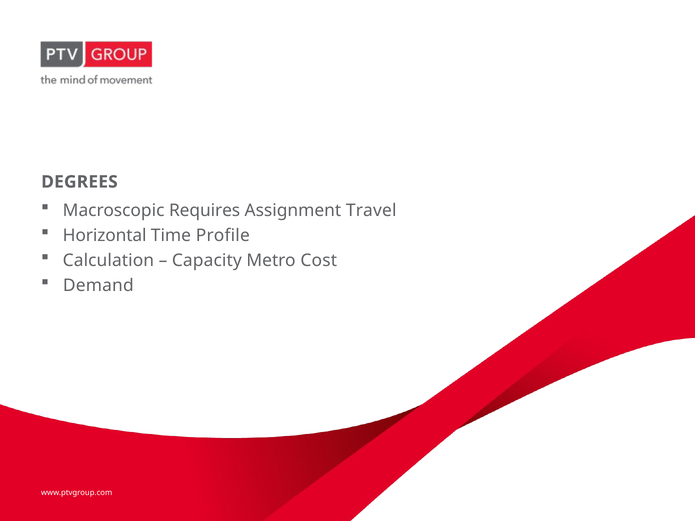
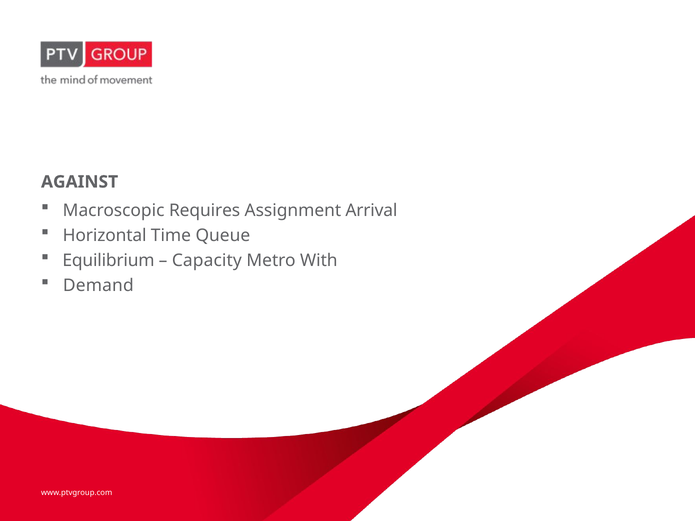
DEGREES: DEGREES -> AGAINST
Travel: Travel -> Arrival
Profile: Profile -> Queue
Calculation: Calculation -> Equilibrium
Cost: Cost -> With
